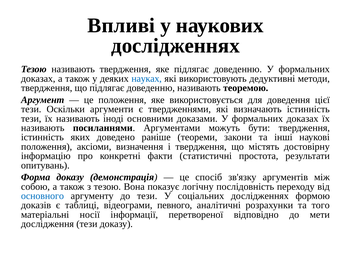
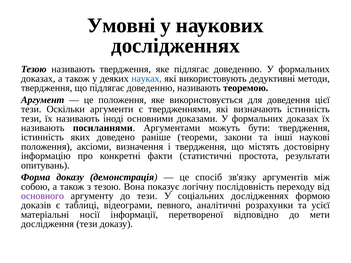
Впливі: Впливі -> Умовні
основного colour: blue -> purple
того: того -> усієї
